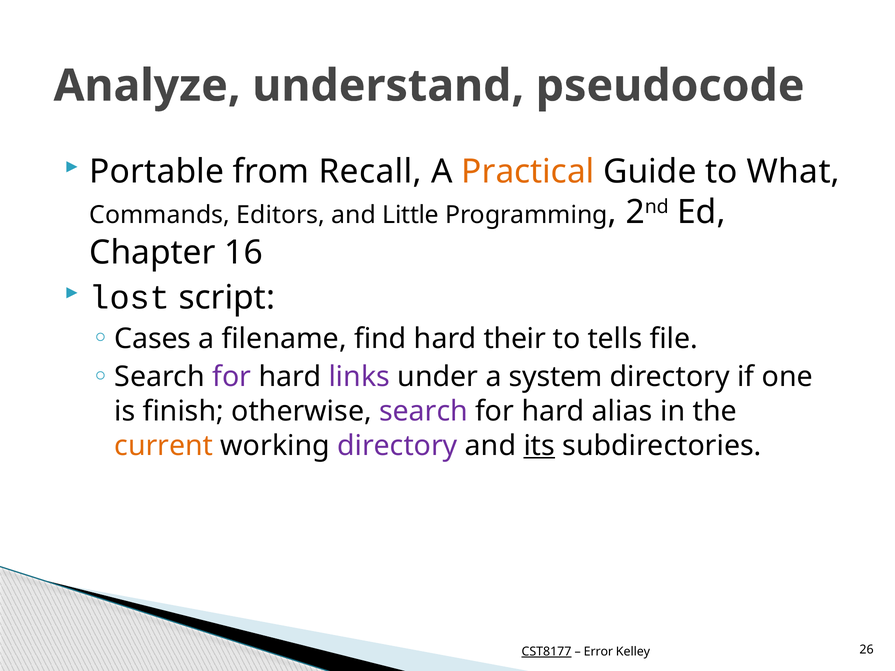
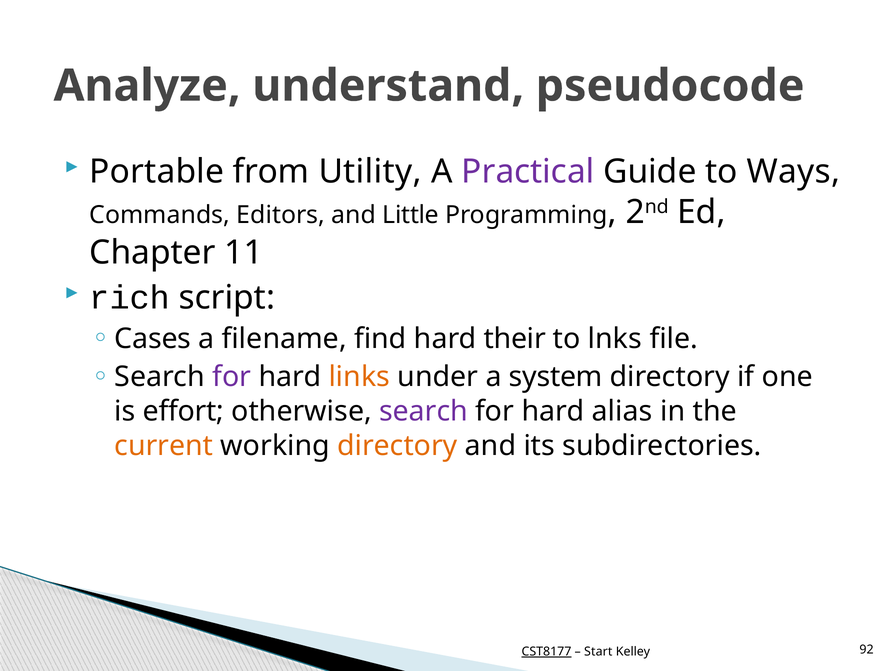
Recall: Recall -> Utility
Practical colour: orange -> purple
What: What -> Ways
16: 16 -> 11
lost: lost -> rich
tells: tells -> lnks
links colour: purple -> orange
finish: finish -> effort
directory at (397, 446) colour: purple -> orange
its underline: present -> none
Error: Error -> Start
26: 26 -> 92
